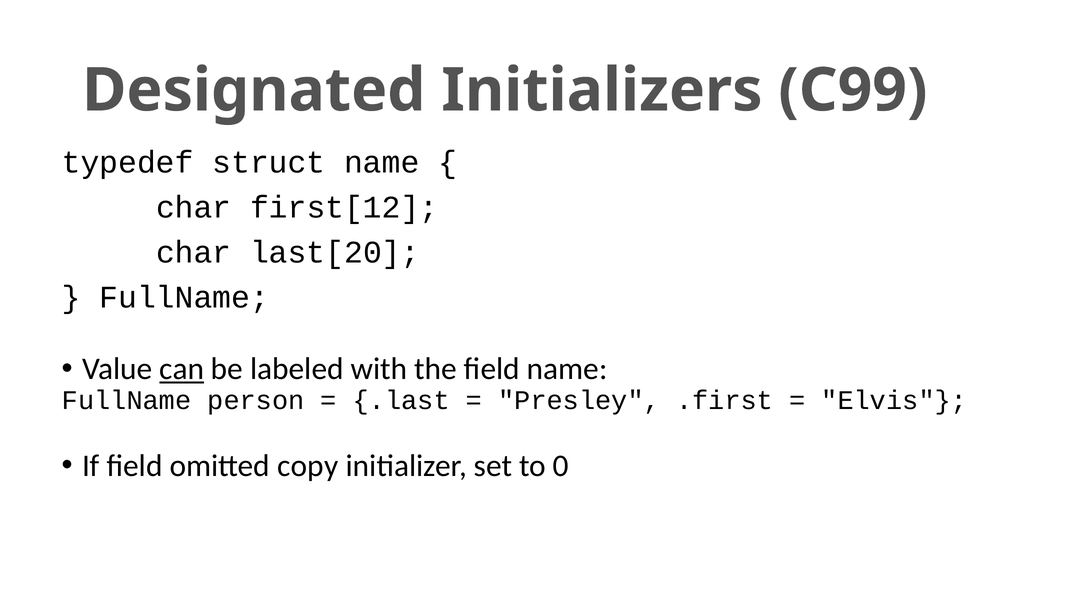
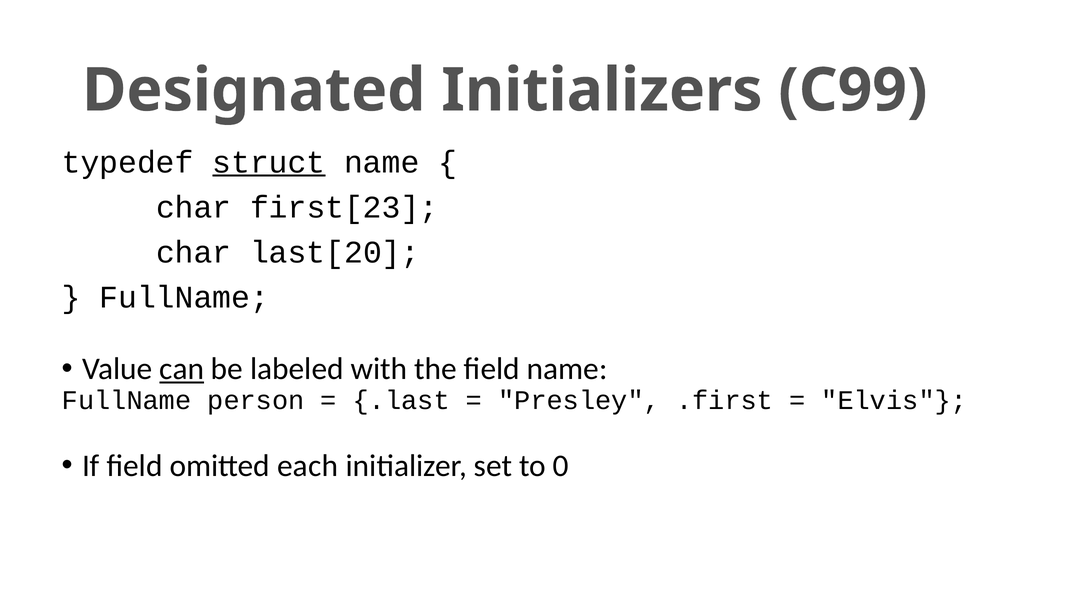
struct underline: none -> present
first[12: first[12 -> first[23
copy: copy -> each
